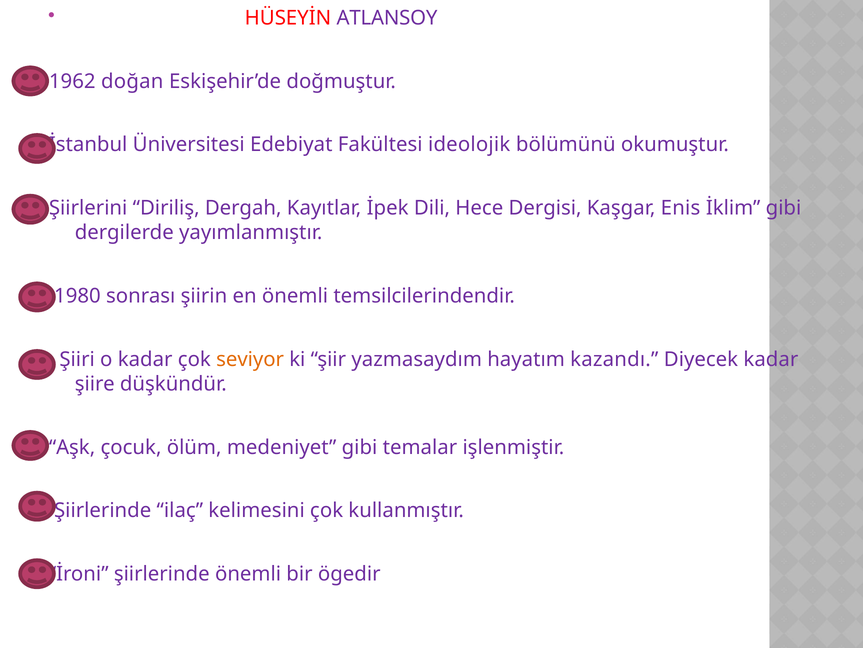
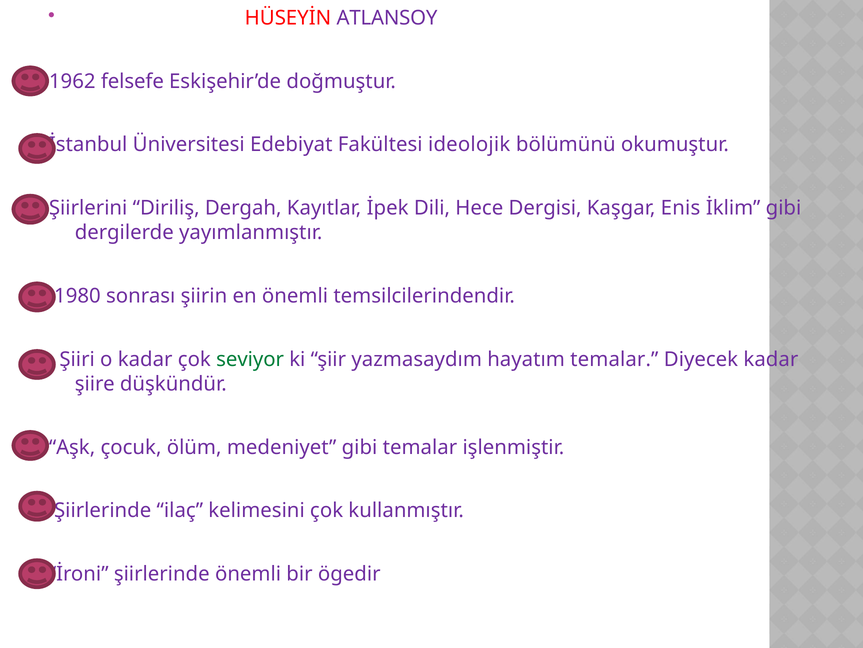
doğan: doğan -> felsefe
seviyor colour: orange -> green
hayatım kazandı: kazandı -> temalar
